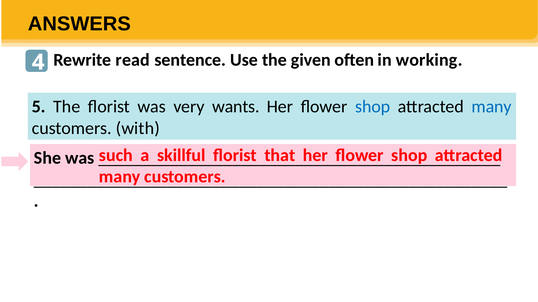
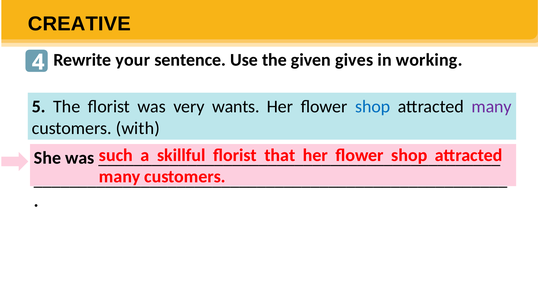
ANSWERS: ANSWERS -> CREATIVE
read: read -> your
often: often -> gives
many at (492, 107) colour: blue -> purple
